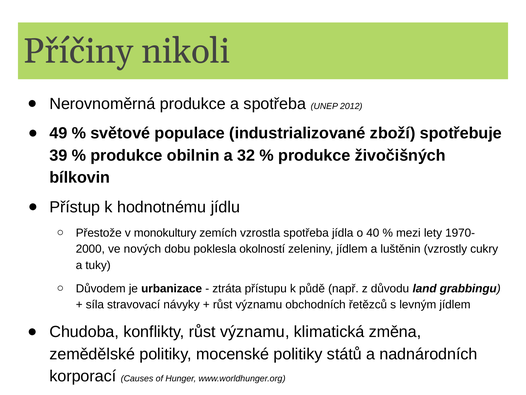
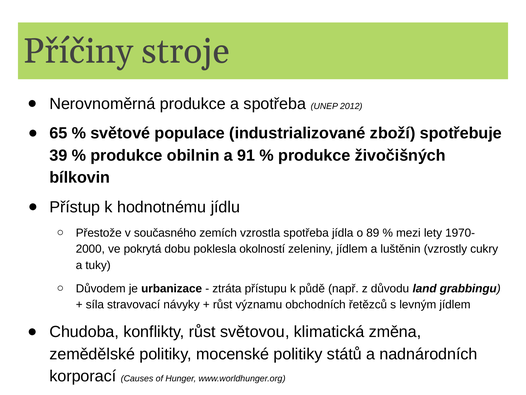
nikoli: nikoli -> stroje
49: 49 -> 65
32: 32 -> 91
monokultury: monokultury -> současného
40: 40 -> 89
nových: nových -> pokrytá
konflikty růst významu: významu -> světovou
